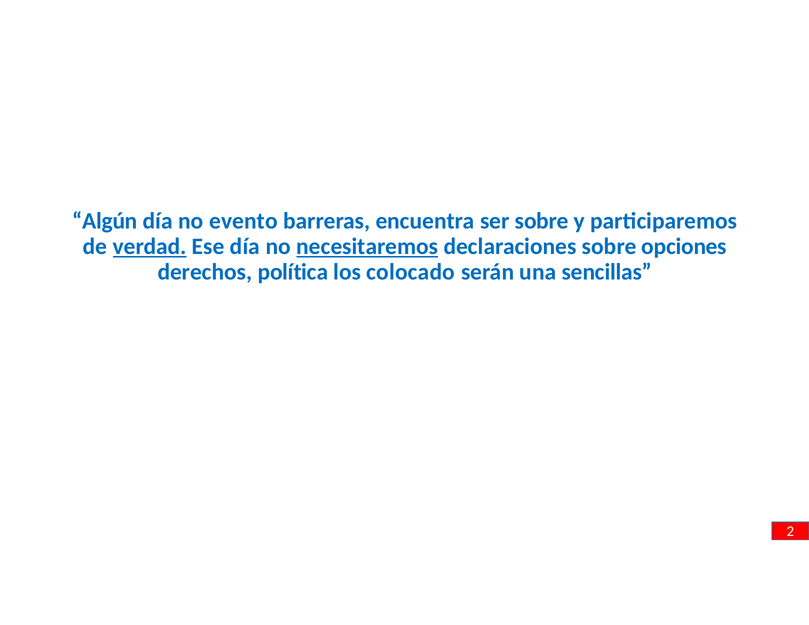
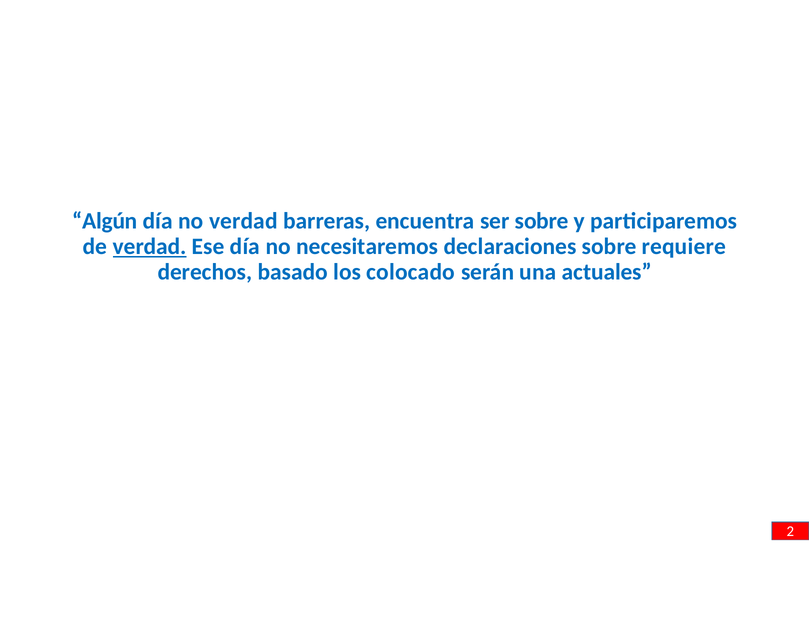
no evento: evento -> verdad
necesitaremos underline: present -> none
opciones: opciones -> requiere
política: política -> basado
sencillas: sencillas -> actuales
